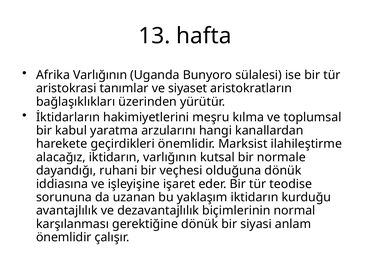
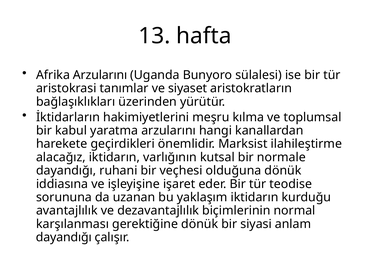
Afrika Varlığının: Varlığının -> Arzularını
önemlidir at (64, 237): önemlidir -> dayandığı
